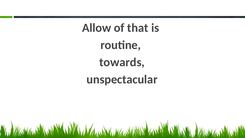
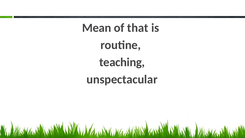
Allow: Allow -> Mean
towards: towards -> teaching
